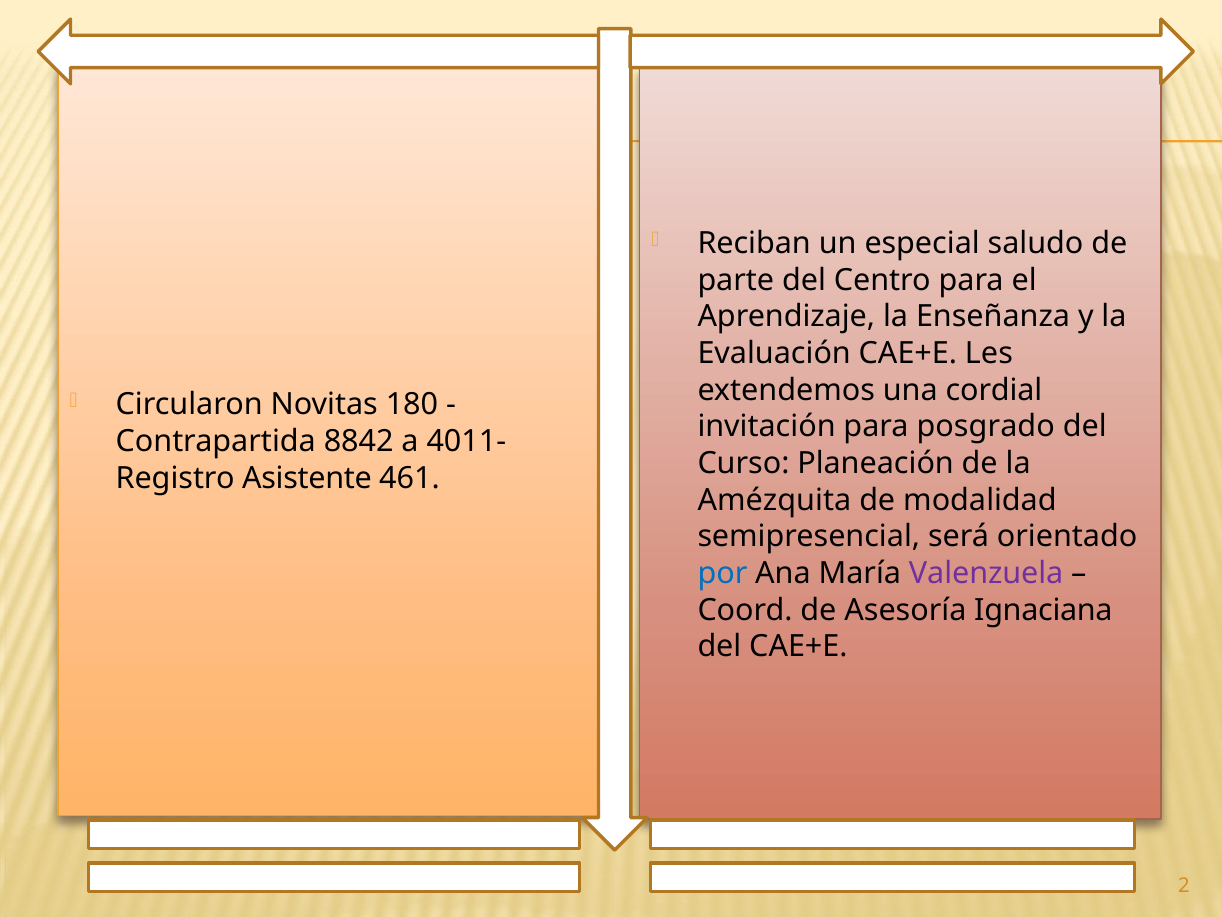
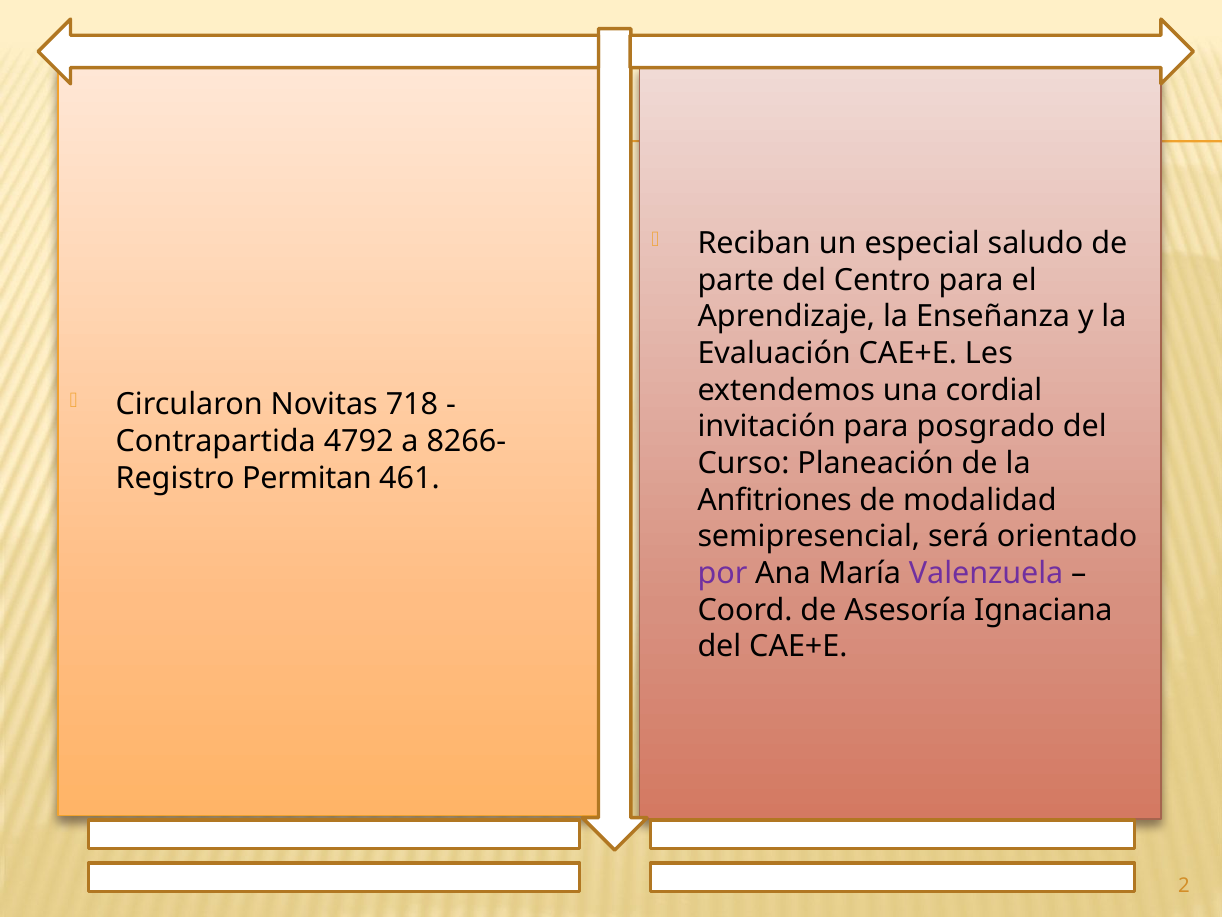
180: 180 -> 718
8842: 8842 -> 4792
4011-: 4011- -> 8266-
Asistente: Asistente -> Permitan
Amézquita: Amézquita -> Anfitriones
por colour: blue -> purple
